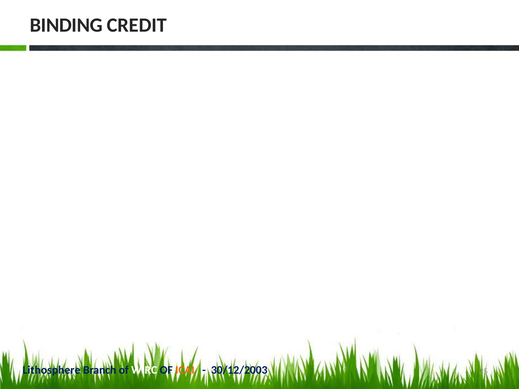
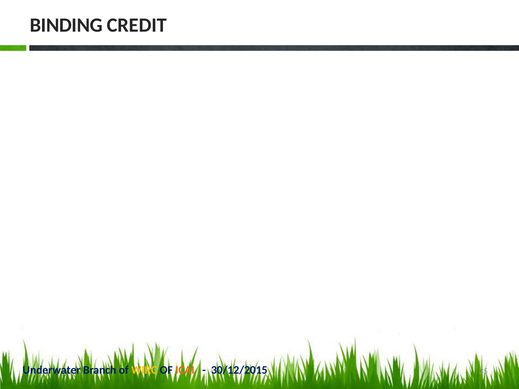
Lithosphere: Lithosphere -> Underwater
WIRC colour: white -> yellow
30/12/2003: 30/12/2003 -> 30/12/2015
